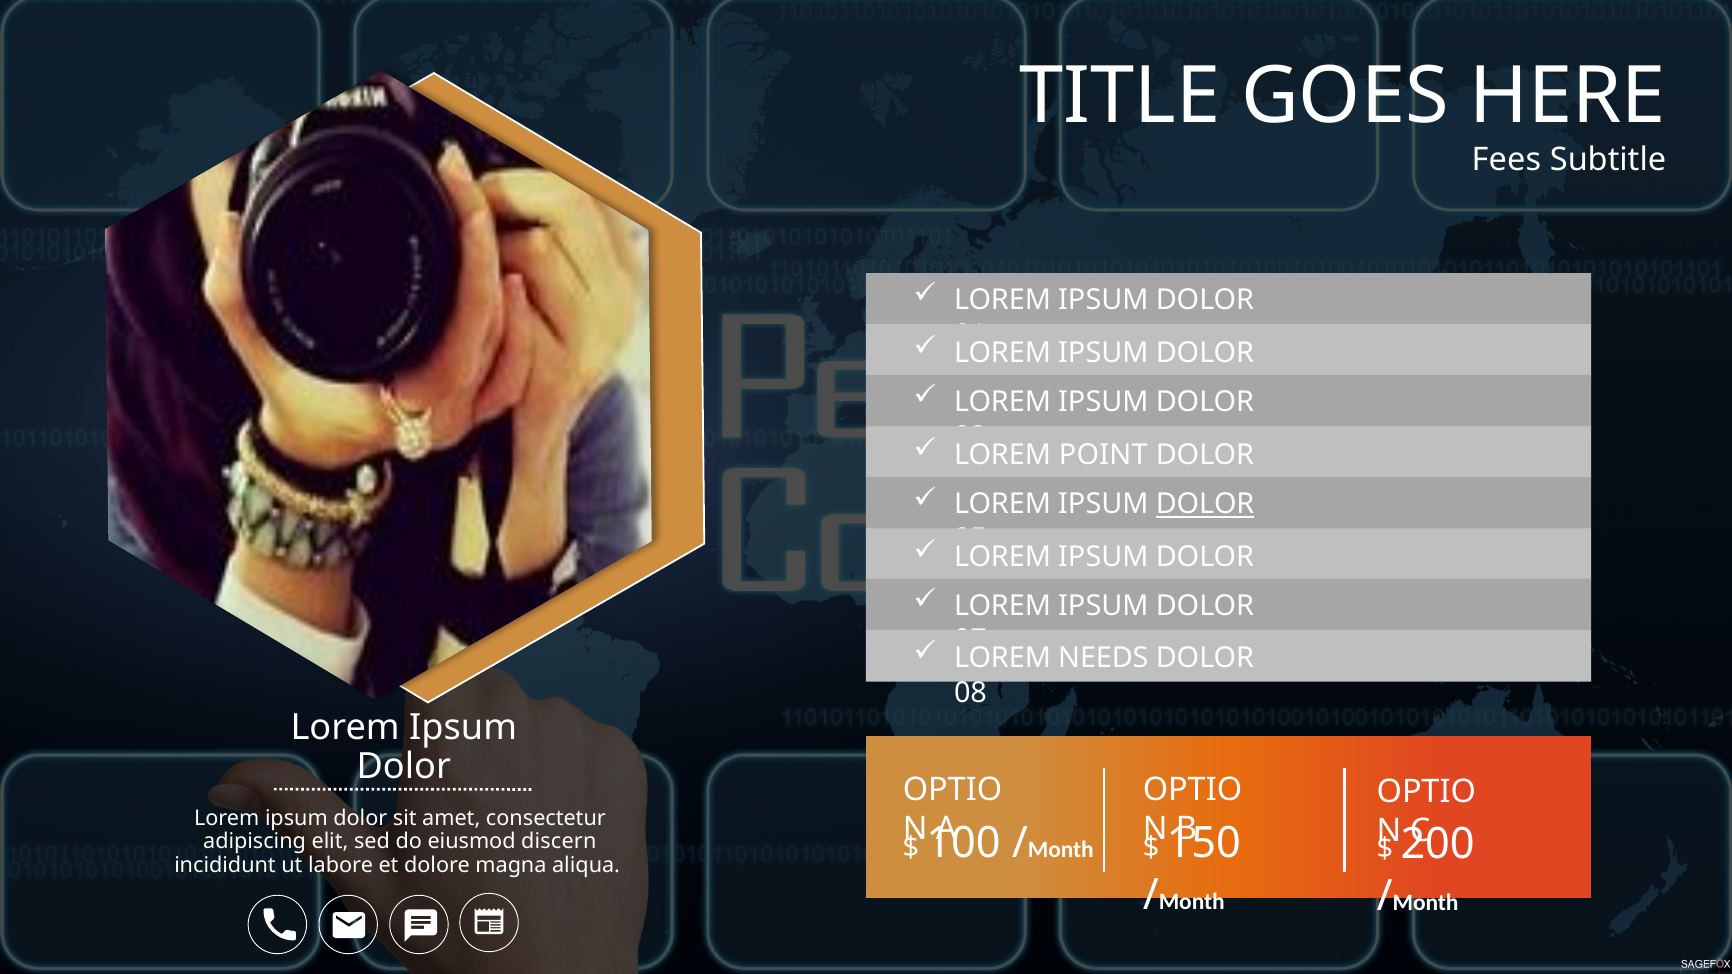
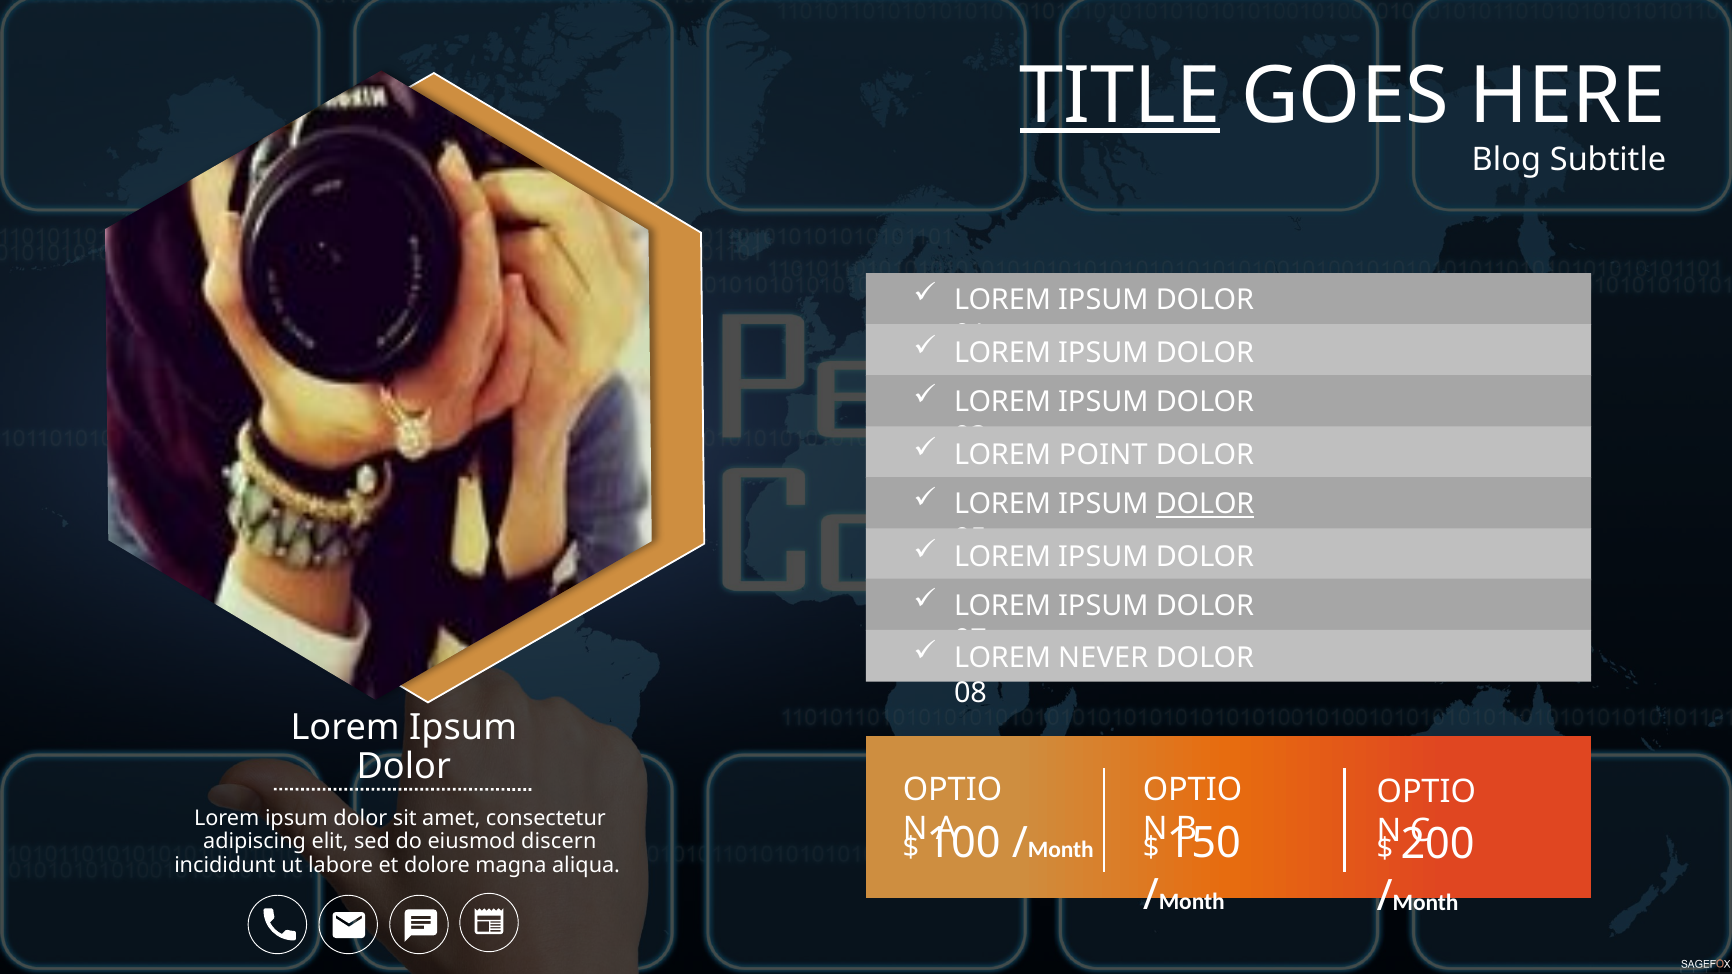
TITLE underline: none -> present
Fees: Fees -> Blog
NEEDS: NEEDS -> NEVER
